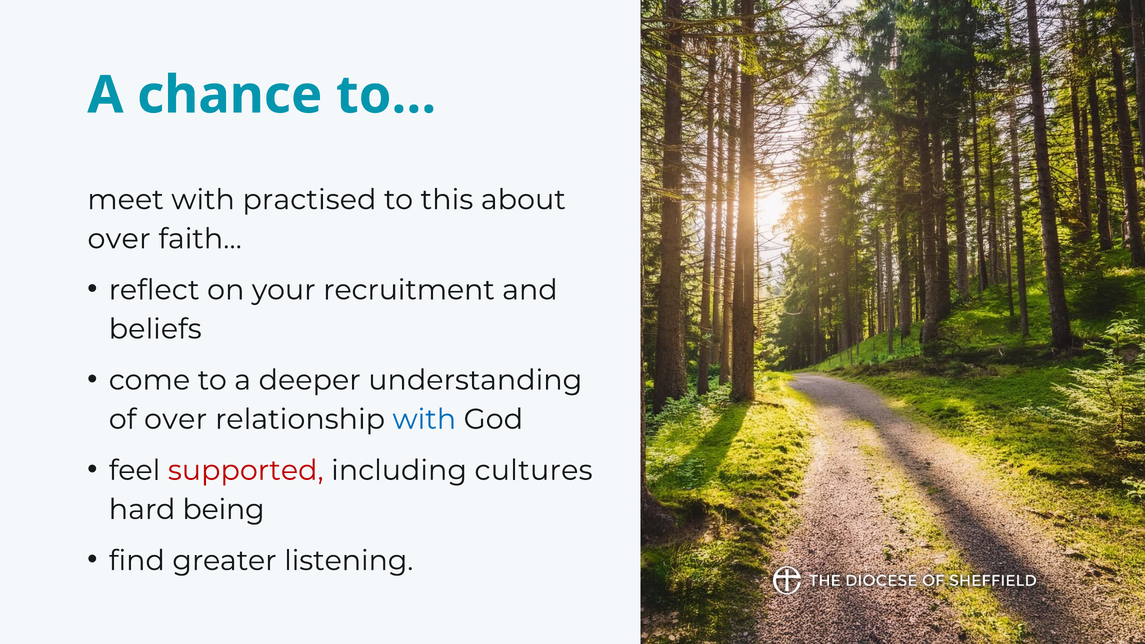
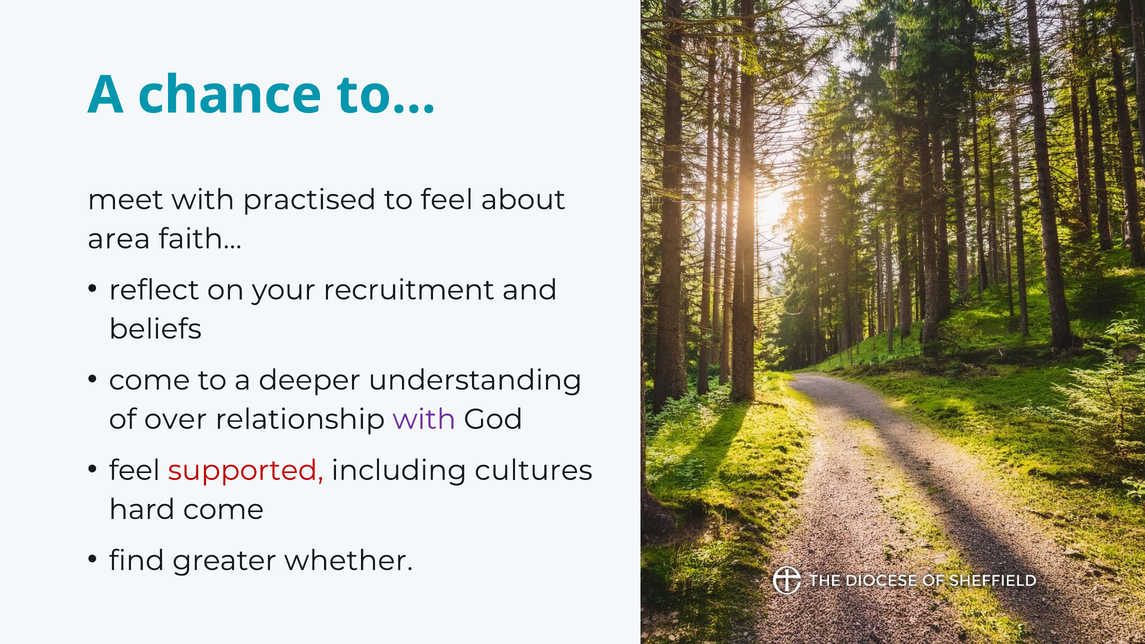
to this: this -> feel
over at (119, 239): over -> area
with at (424, 419) colour: blue -> purple
hard being: being -> come
listening: listening -> whether
